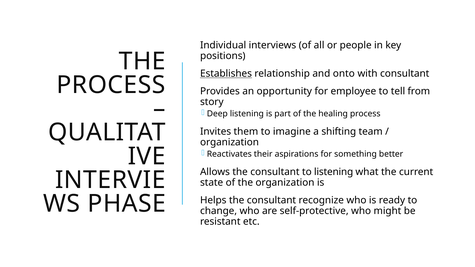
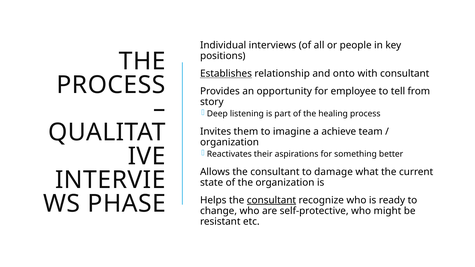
shifting: shifting -> achieve
to listening: listening -> damage
consultant at (271, 200) underline: none -> present
